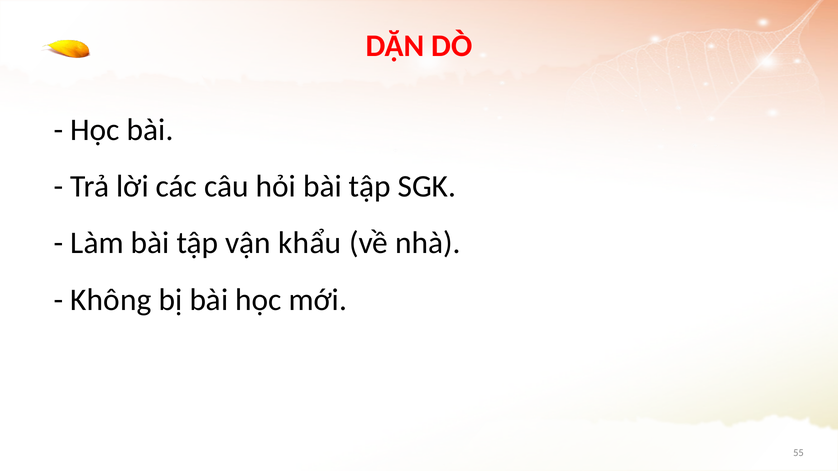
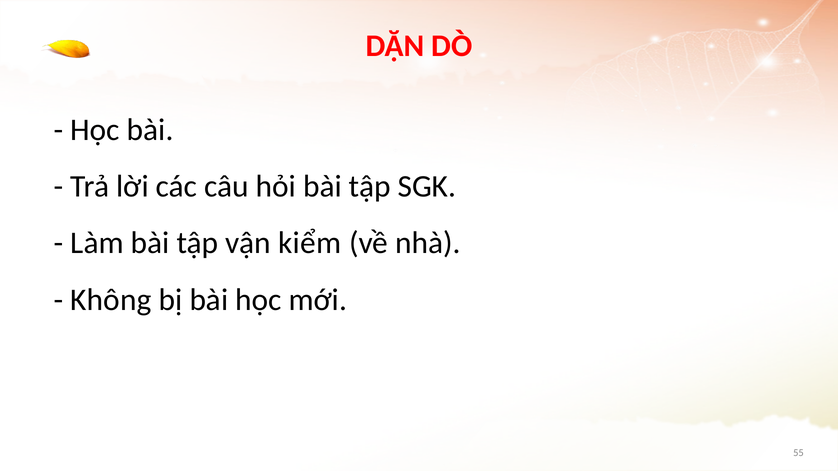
khẩu: khẩu -> kiểm
